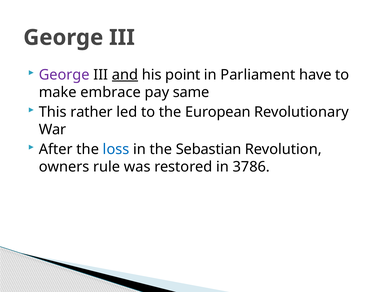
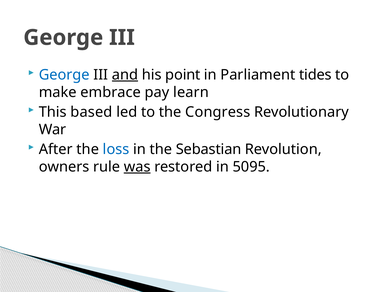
George at (64, 75) colour: purple -> blue
have: have -> tides
same: same -> learn
rather: rather -> based
European: European -> Congress
was underline: none -> present
3786: 3786 -> 5095
